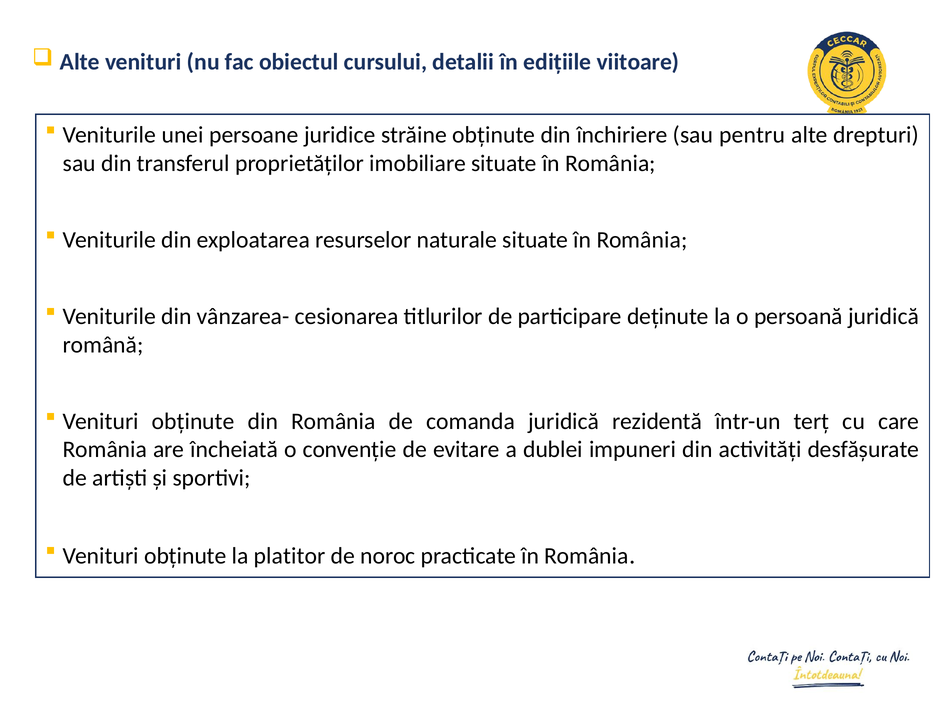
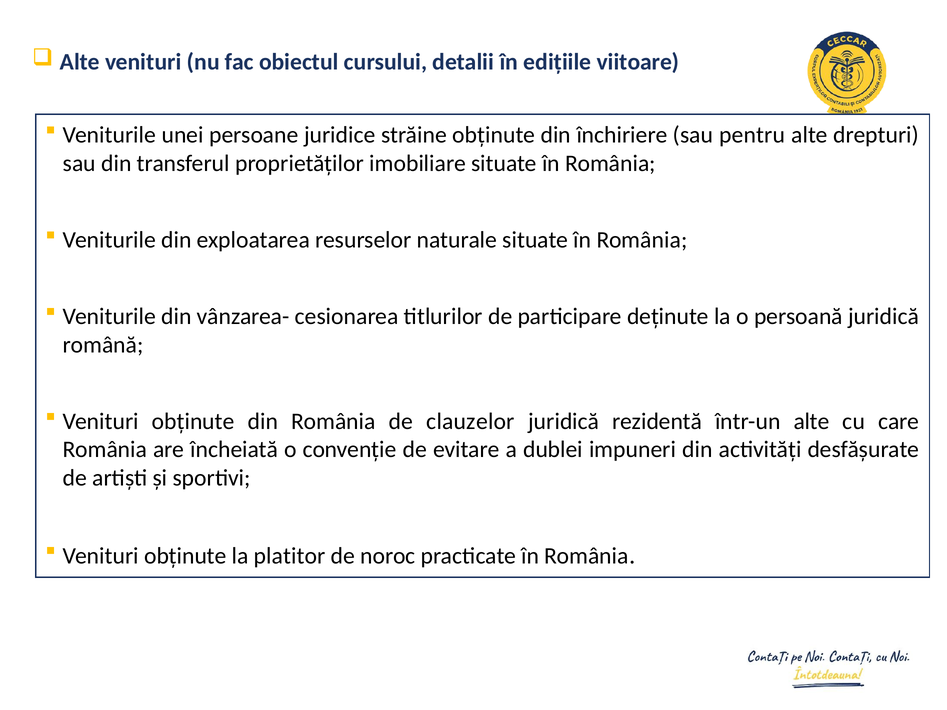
comanda: comanda -> clauzelor
într-un terț: terț -> alte
